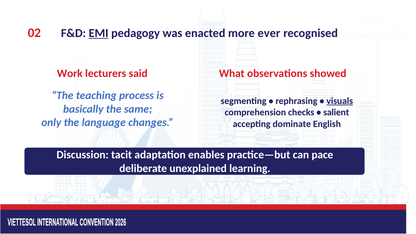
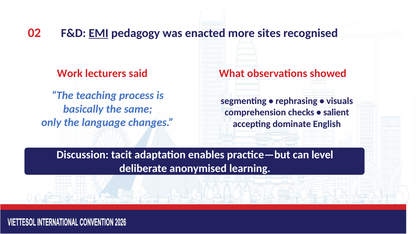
ever: ever -> sites
visuals underline: present -> none
pace: pace -> level
unexplained: unexplained -> anonymised
